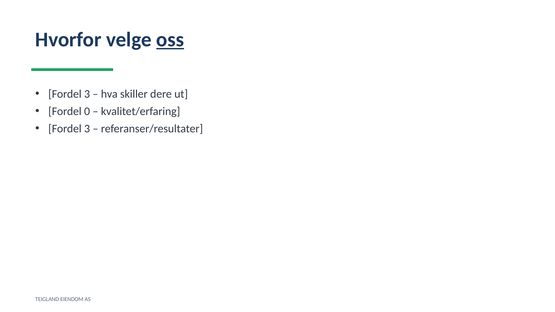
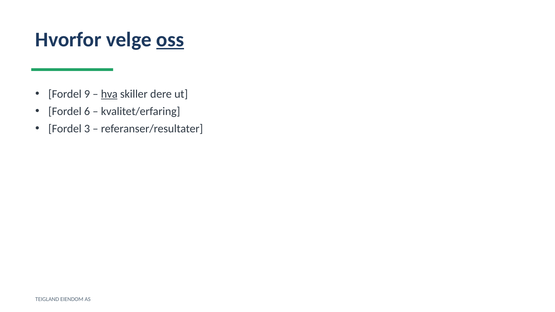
3 at (87, 94): 3 -> 9
hva underline: none -> present
0: 0 -> 6
